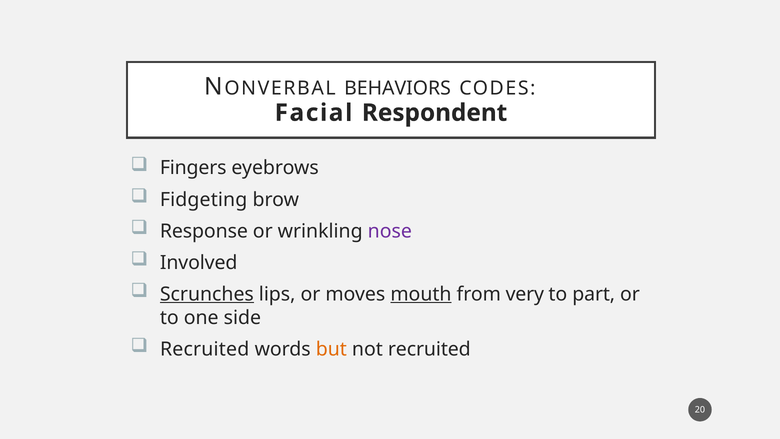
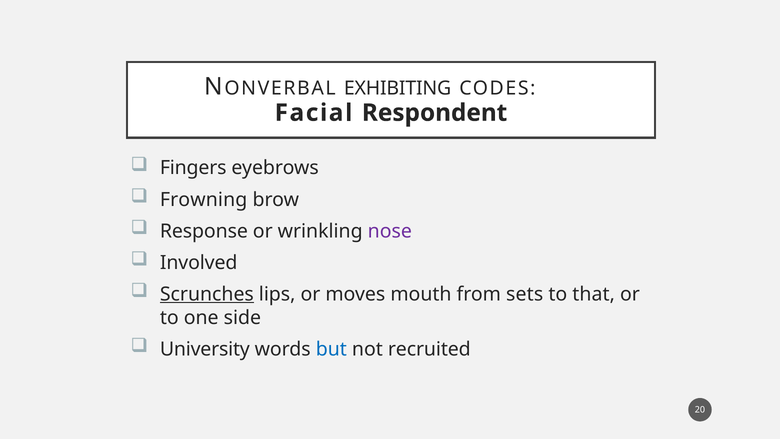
BEHAVIORS: BEHAVIORS -> EXHIBITING
Fidgeting: Fidgeting -> Frowning
mouth underline: present -> none
very: very -> sets
part: part -> that
Recruited at (205, 349): Recruited -> University
but colour: orange -> blue
